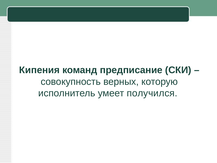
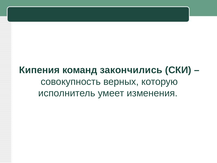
предписание: предписание -> закончились
получился: получился -> изменения
